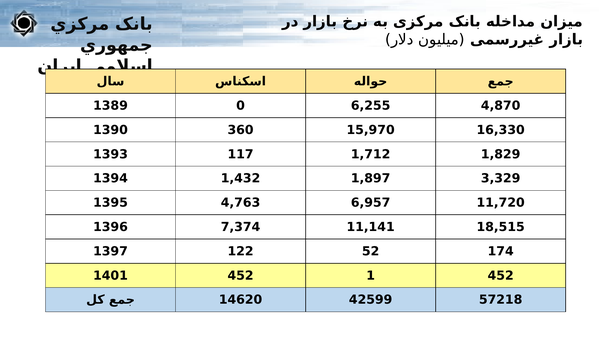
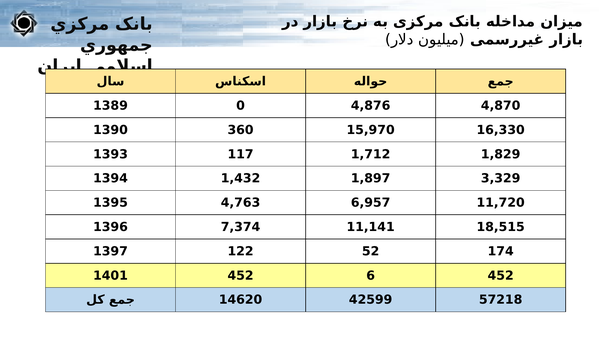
6,255: 6,255 -> 4,876
1: 1 -> 6
